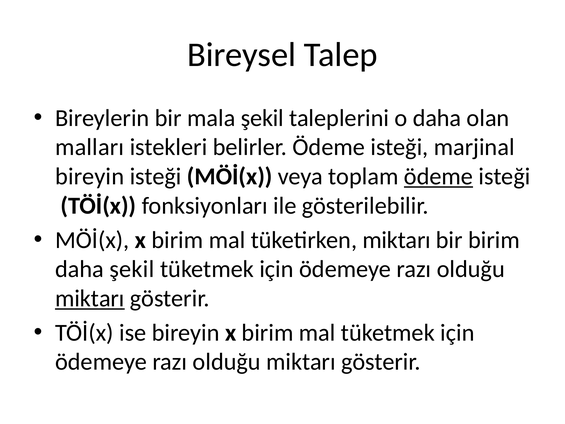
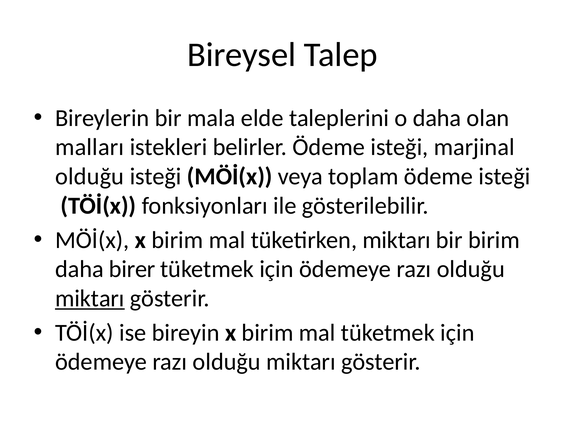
mala şekil: şekil -> elde
bireyin at (90, 176): bireyin -> olduğu
ödeme at (438, 176) underline: present -> none
daha şekil: şekil -> birer
